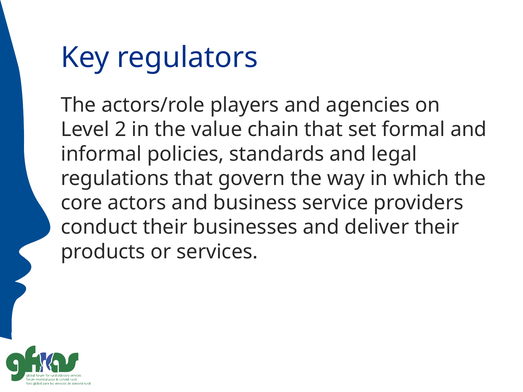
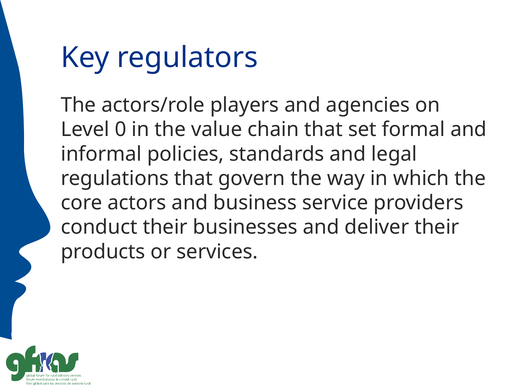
2: 2 -> 0
